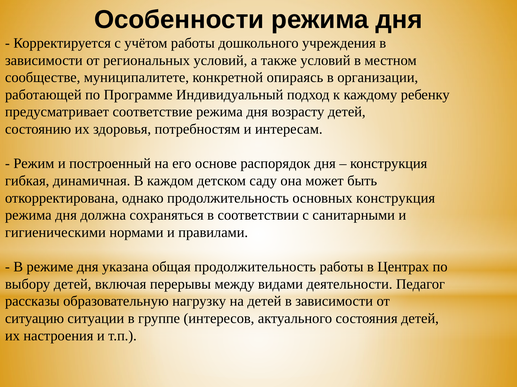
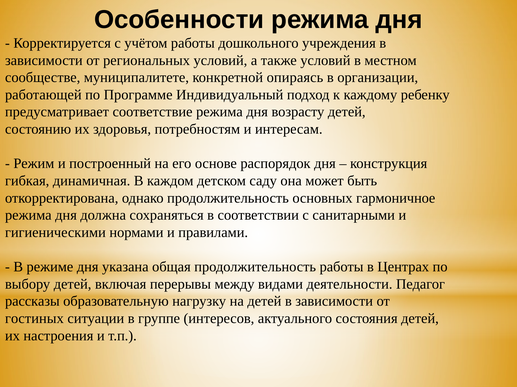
основных конструкция: конструкция -> гармоничное
ситуацию: ситуацию -> гостиных
